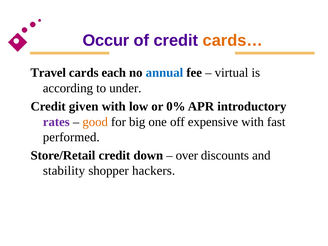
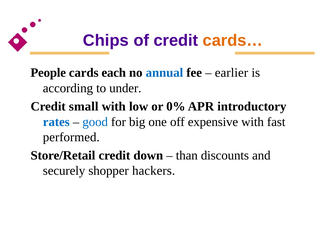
Occur: Occur -> Chips
Travel: Travel -> People
virtual: virtual -> earlier
given: given -> small
rates colour: purple -> blue
good colour: orange -> blue
over: over -> than
stability: stability -> securely
